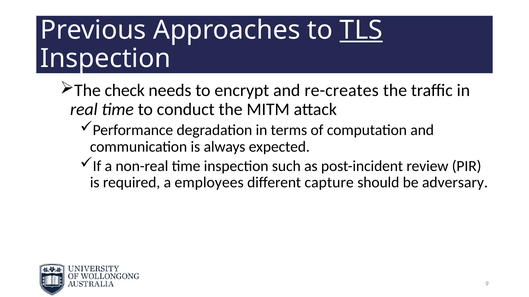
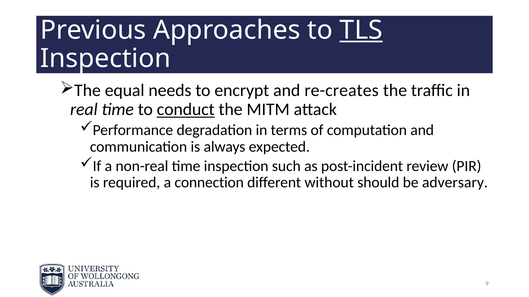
check: check -> equal
conduct underline: none -> present
employees: employees -> connection
capture: capture -> without
